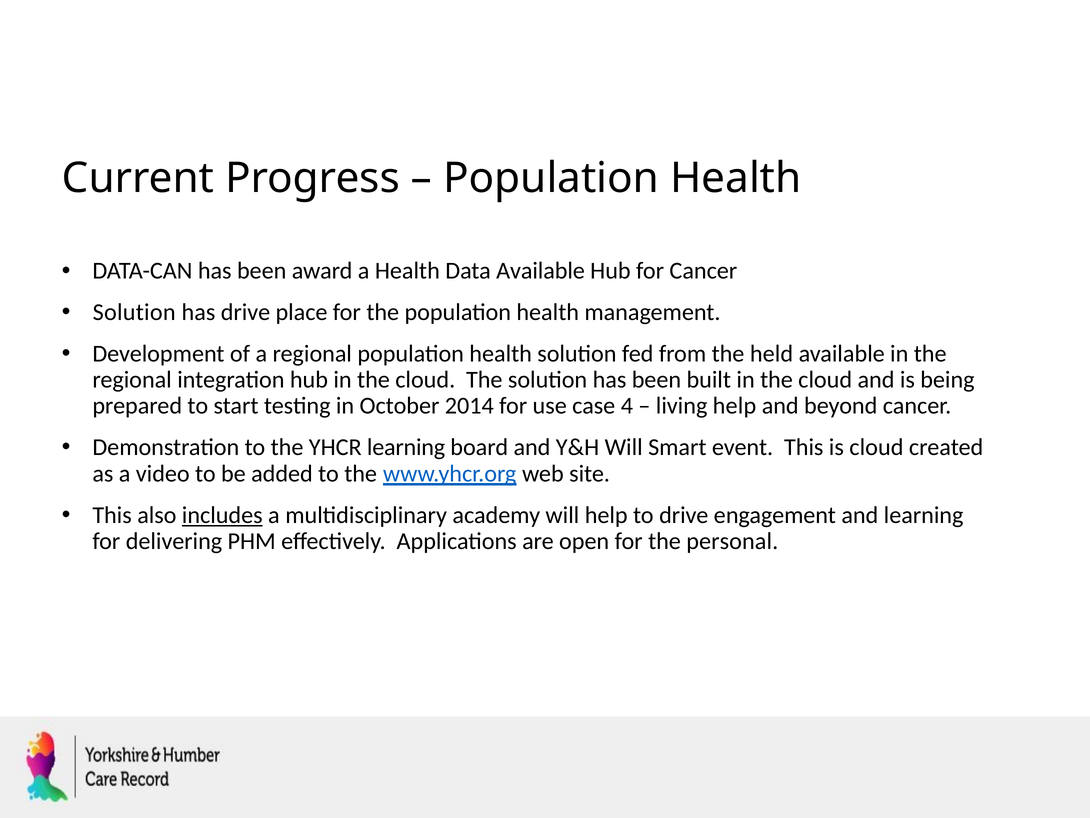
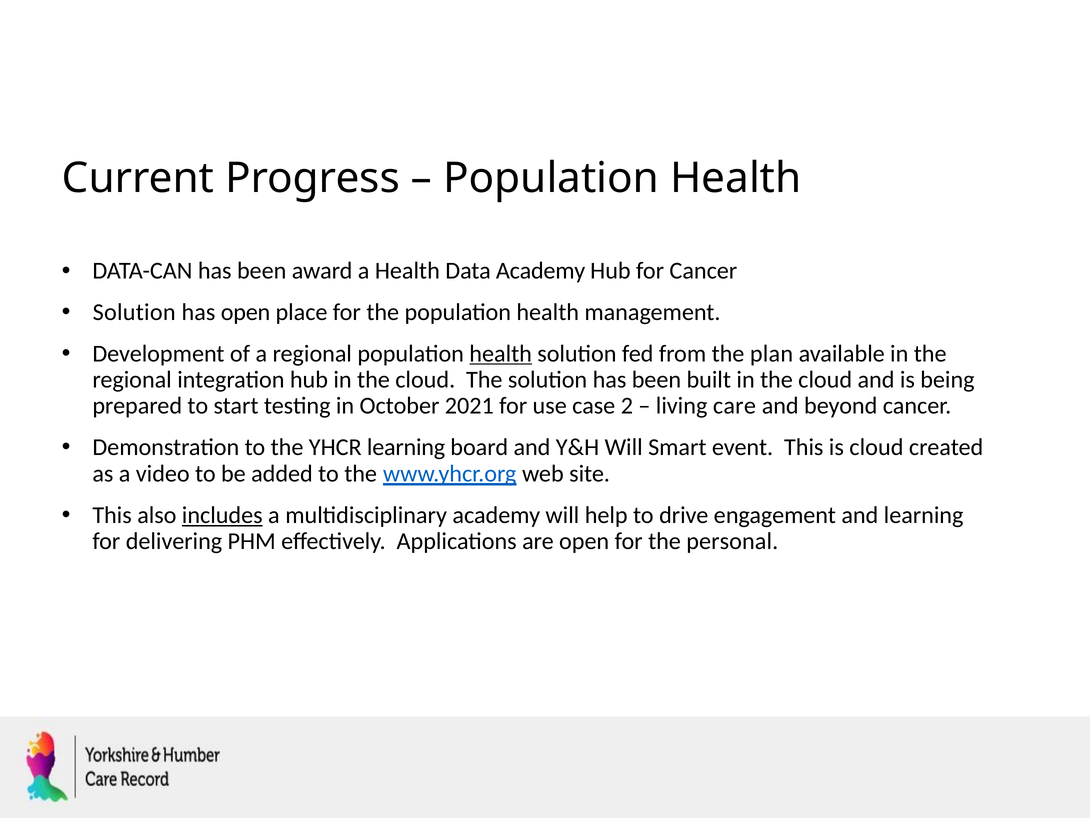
Data Available: Available -> Academy
has drive: drive -> open
health at (501, 353) underline: none -> present
held: held -> plan
2014: 2014 -> 2021
4: 4 -> 2
living help: help -> care
